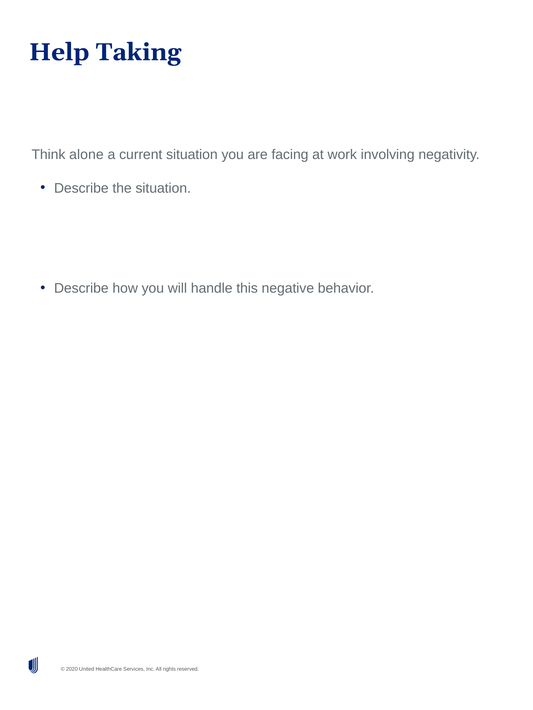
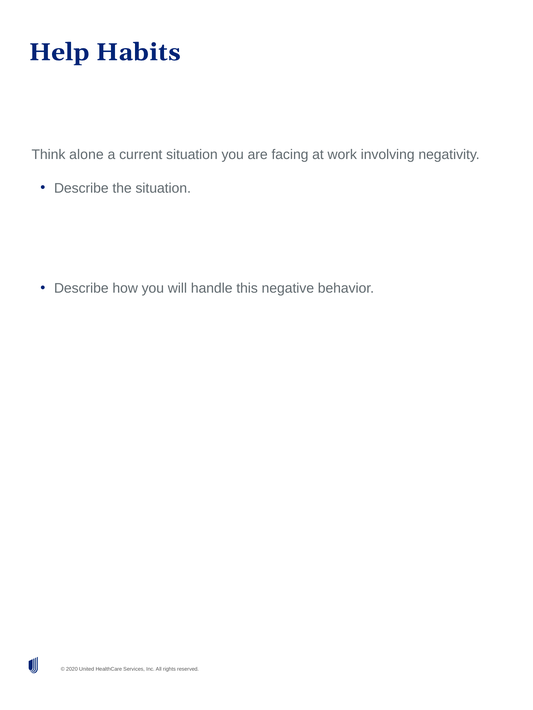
Taking: Taking -> Habits
